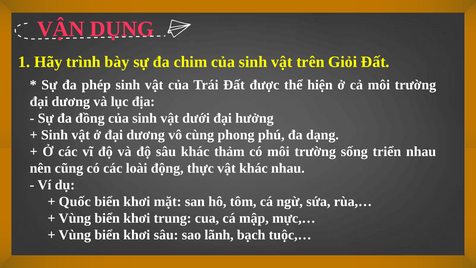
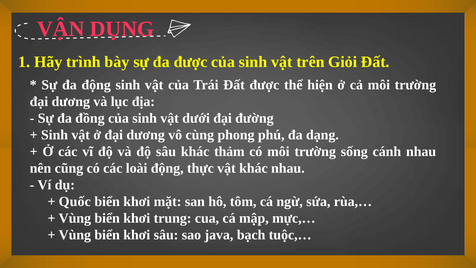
đa chim: chim -> được
đa phép: phép -> động
hưởng: hưởng -> đường
triển: triển -> cánh
lãnh: lãnh -> java
